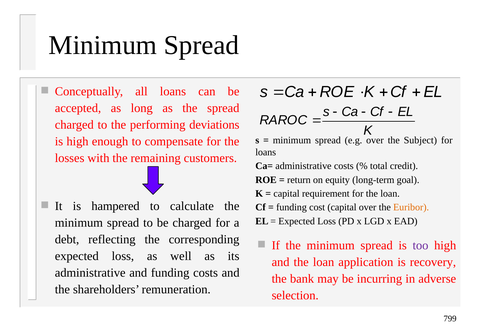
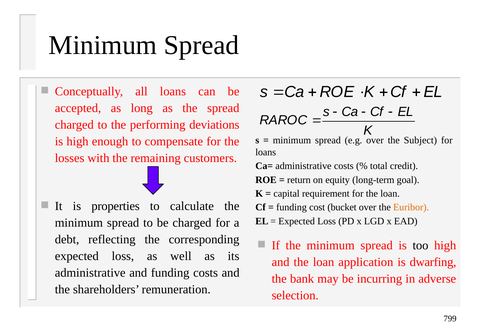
hampered: hampered -> properties
cost capital: capital -> bucket
too colour: purple -> black
recovery: recovery -> dwarfing
